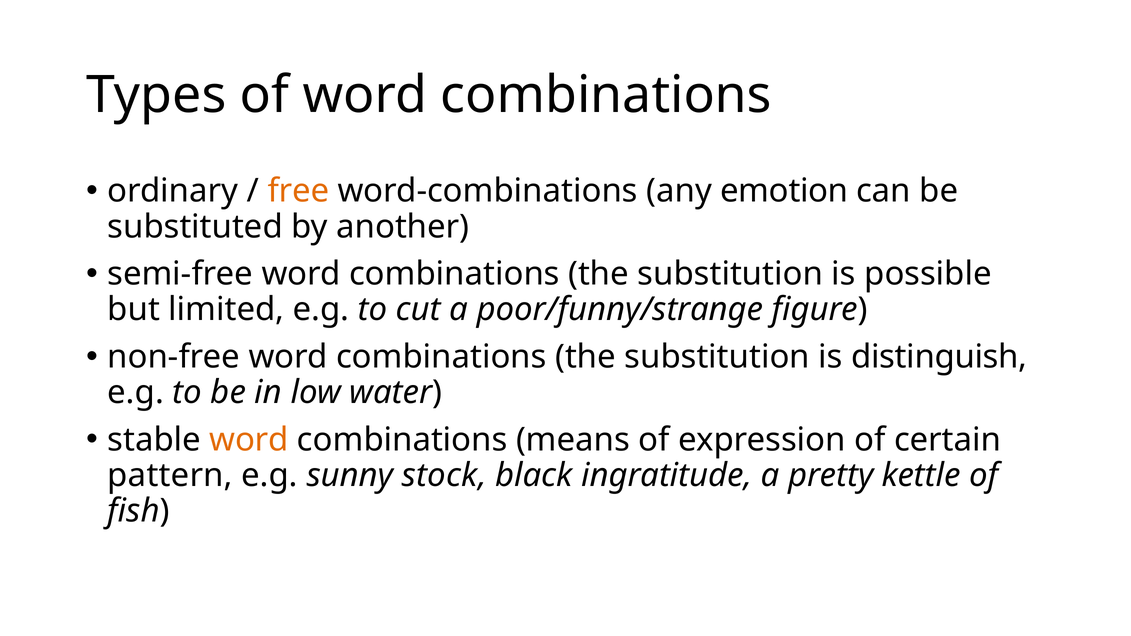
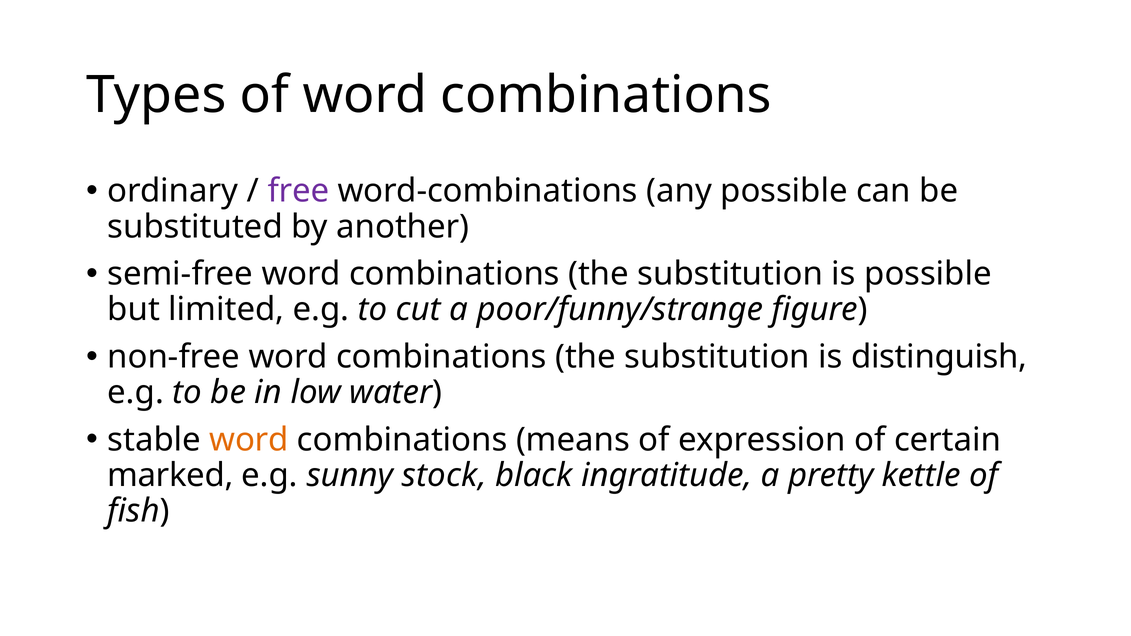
free colour: orange -> purple
any emotion: emotion -> possible
pattern: pattern -> marked
